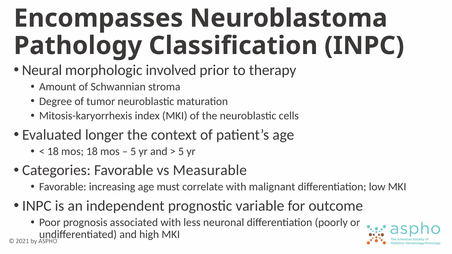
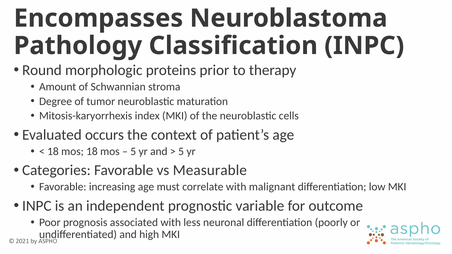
Neural: Neural -> Round
involved: involved -> proteins
longer: longer -> occurs
